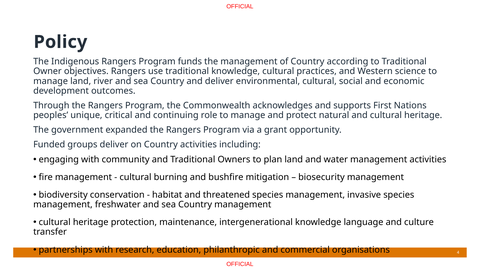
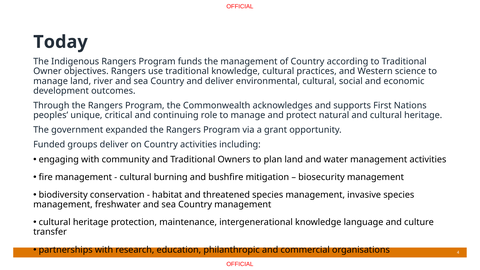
Policy: Policy -> Today
